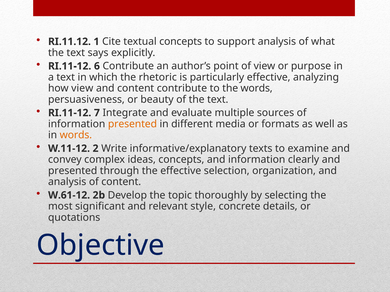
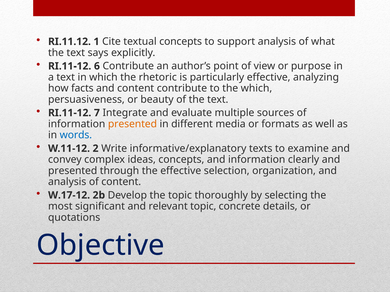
how view: view -> facts
the words: words -> which
words at (76, 135) colour: orange -> blue
W.61-12: W.61-12 -> W.17-12
relevant style: style -> topic
